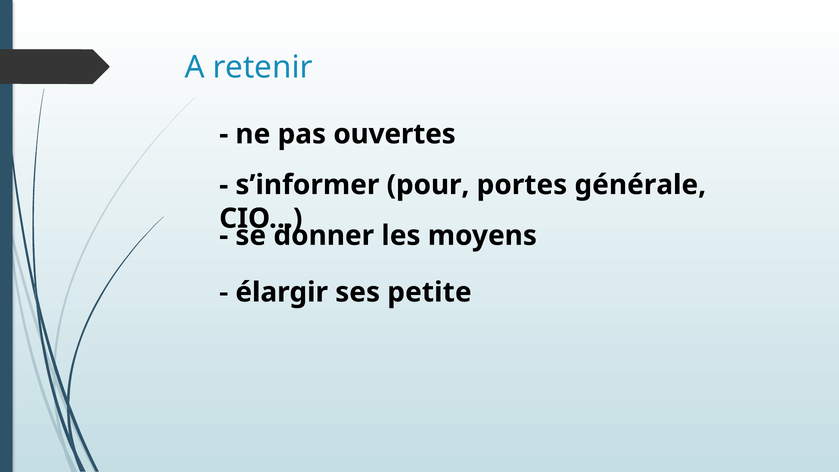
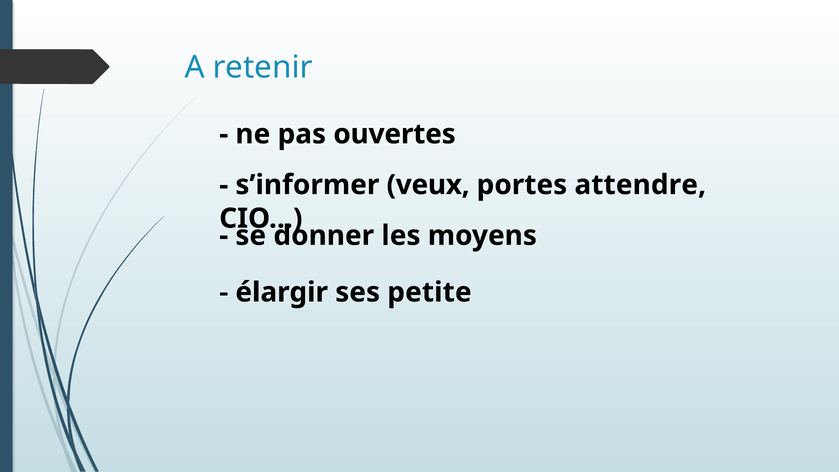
pour: pour -> veux
générale: générale -> attendre
